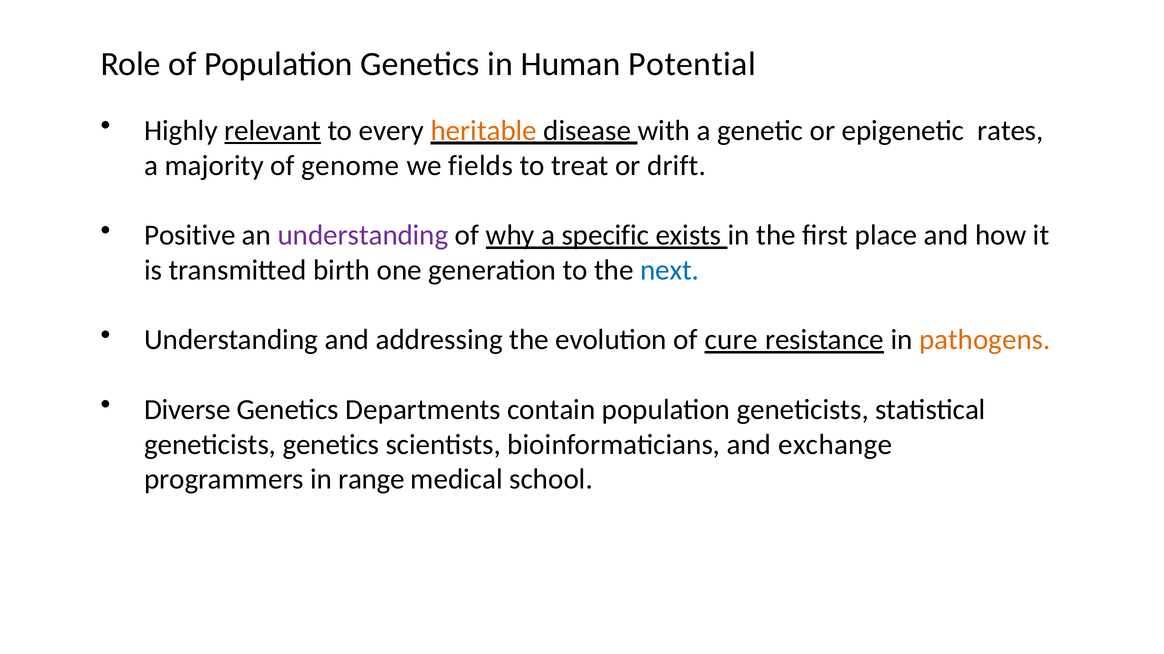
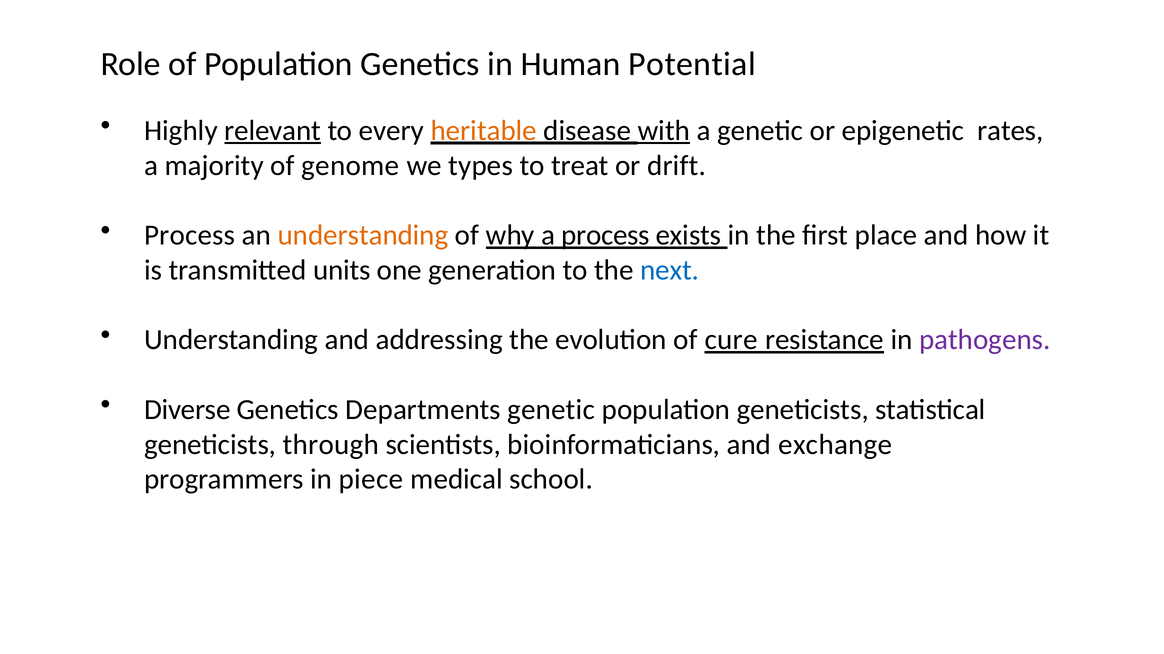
with underline: none -> present
fields: fields -> types
Positive at (190, 235): Positive -> Process
understanding at (363, 235) colour: purple -> orange
a specific: specific -> process
birth: birth -> units
pathogens colour: orange -> purple
Departments contain: contain -> genetic
geneticists genetics: genetics -> through
range: range -> piece
